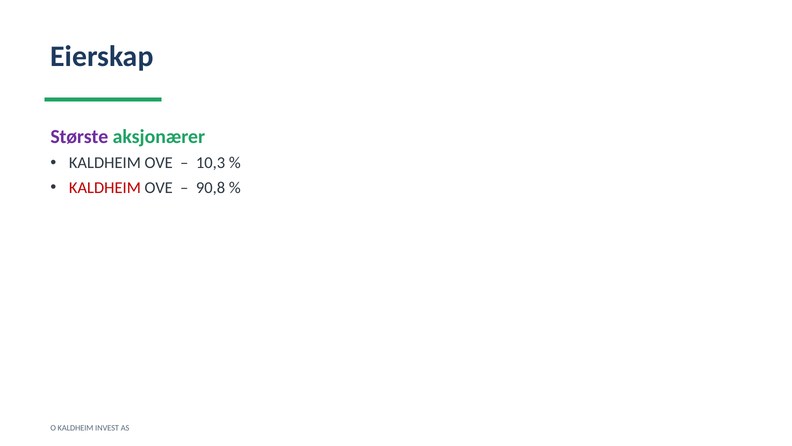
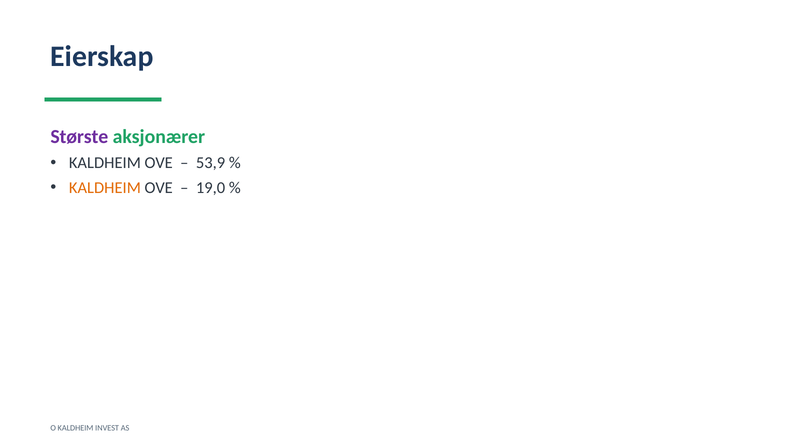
10,3: 10,3 -> 53,9
KALDHEIM at (105, 188) colour: red -> orange
90,8: 90,8 -> 19,0
